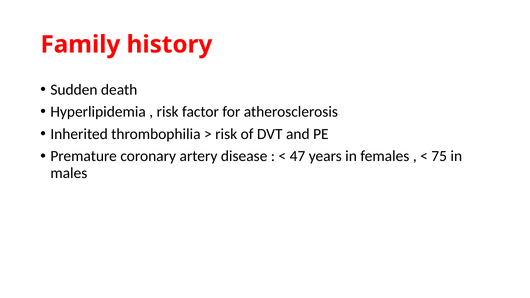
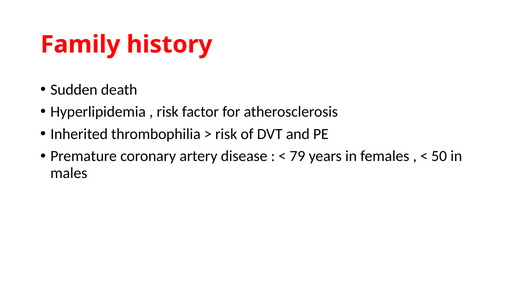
47: 47 -> 79
75: 75 -> 50
